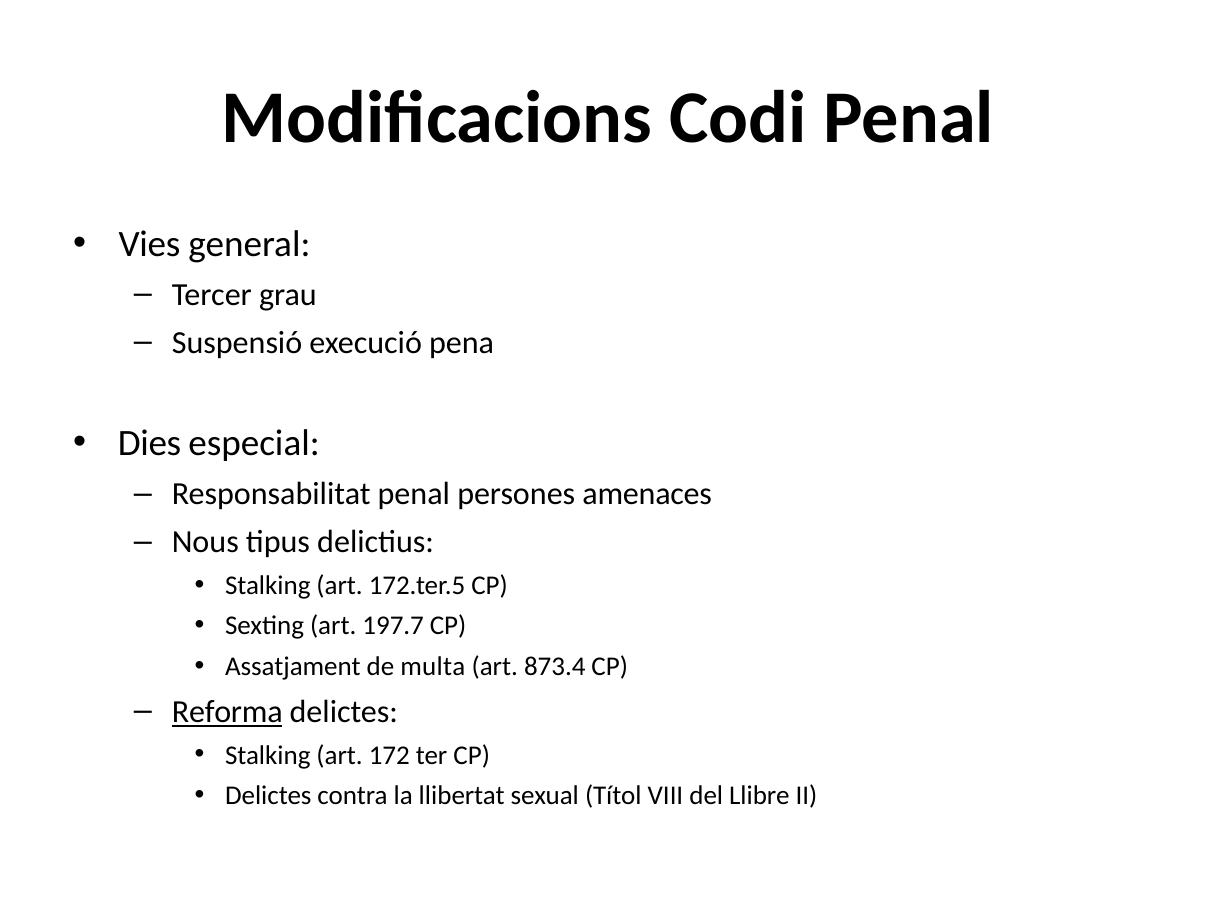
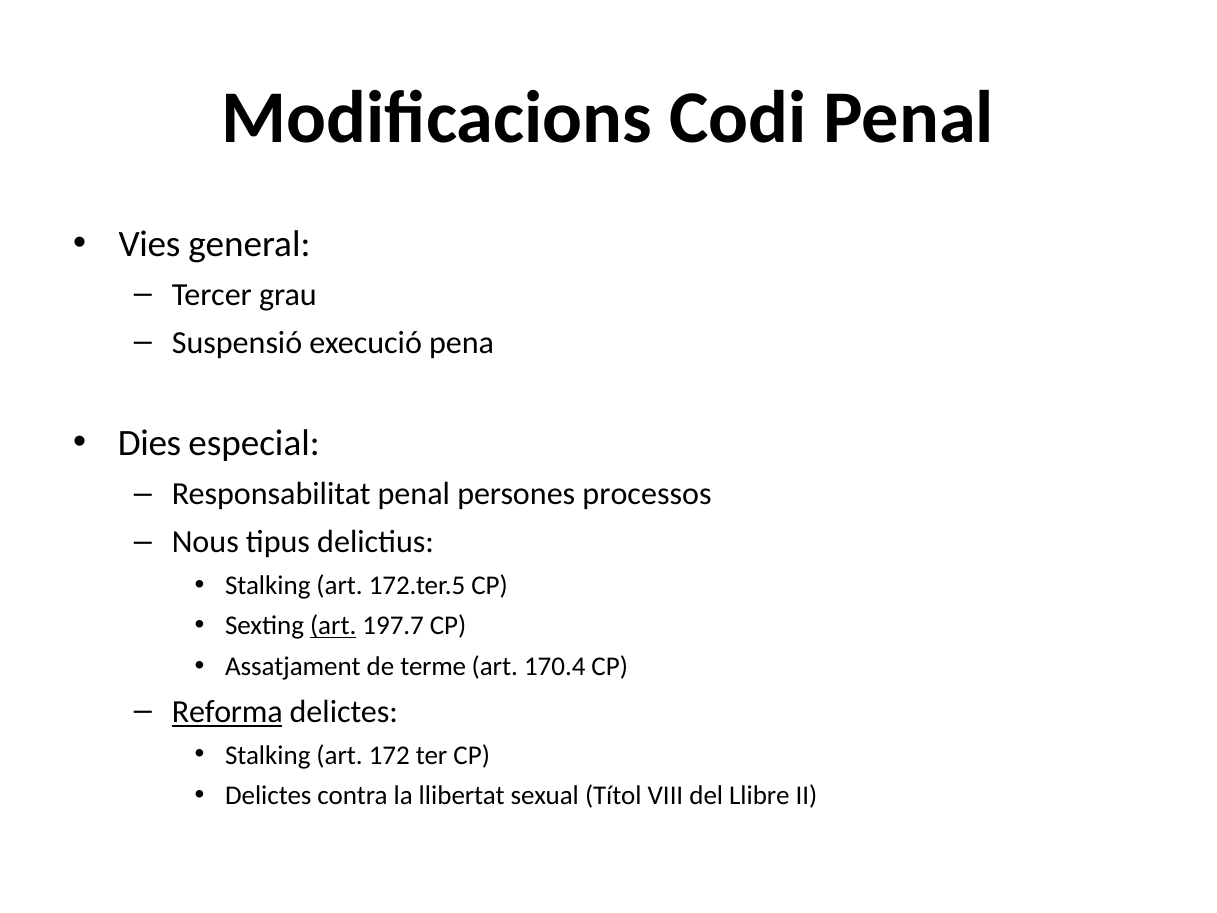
amenaces: amenaces -> processos
art at (333, 626) underline: none -> present
multa: multa -> terme
873.4: 873.4 -> 170.4
